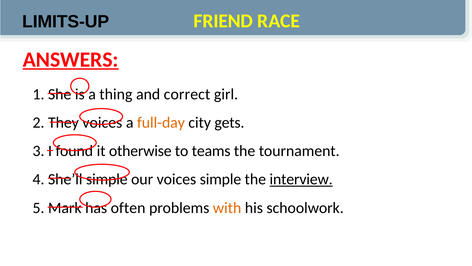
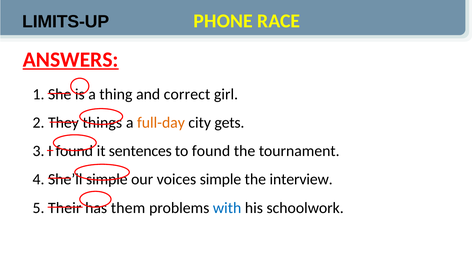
FRIEND: FRIEND -> PHONE
They voices: voices -> things
otherwise: otherwise -> sentences
to teams: teams -> found
interview underline: present -> none
Mark: Mark -> Their
often: often -> them
with colour: orange -> blue
